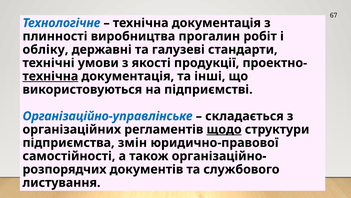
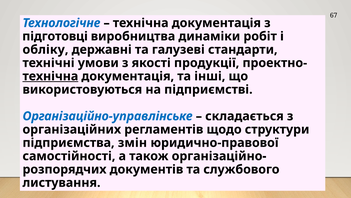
плинності: плинності -> підготовці
прогалин: прогалин -> динаміки
щодо underline: present -> none
